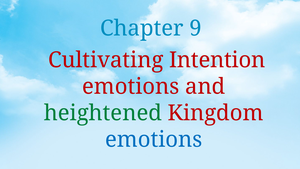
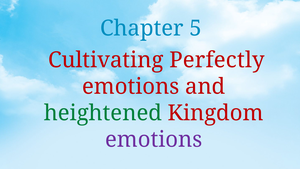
9: 9 -> 5
Intention: Intention -> Perfectly
emotions at (154, 139) colour: blue -> purple
